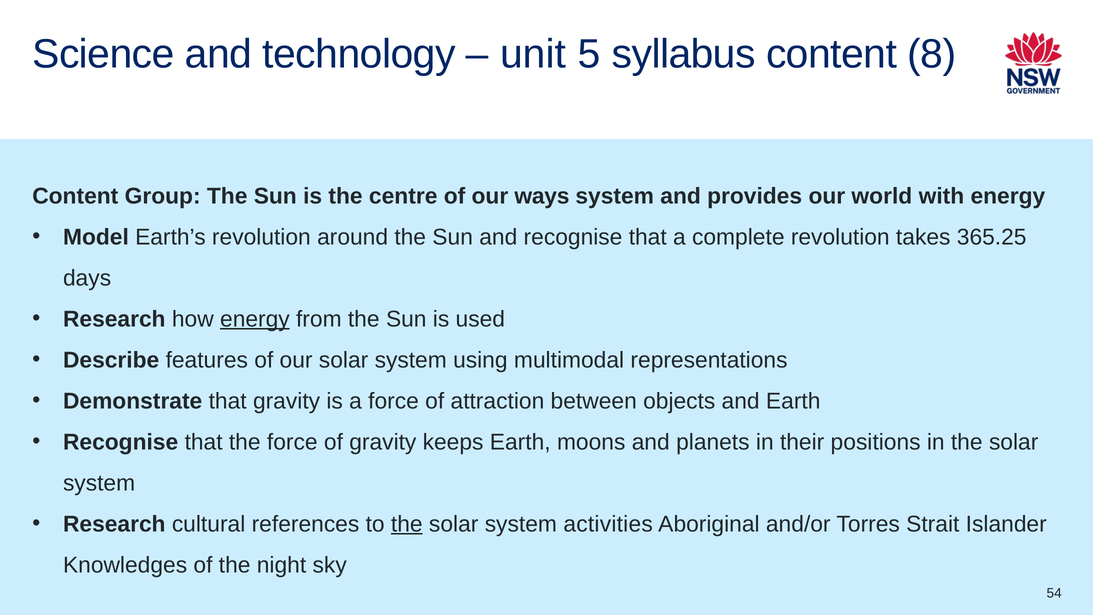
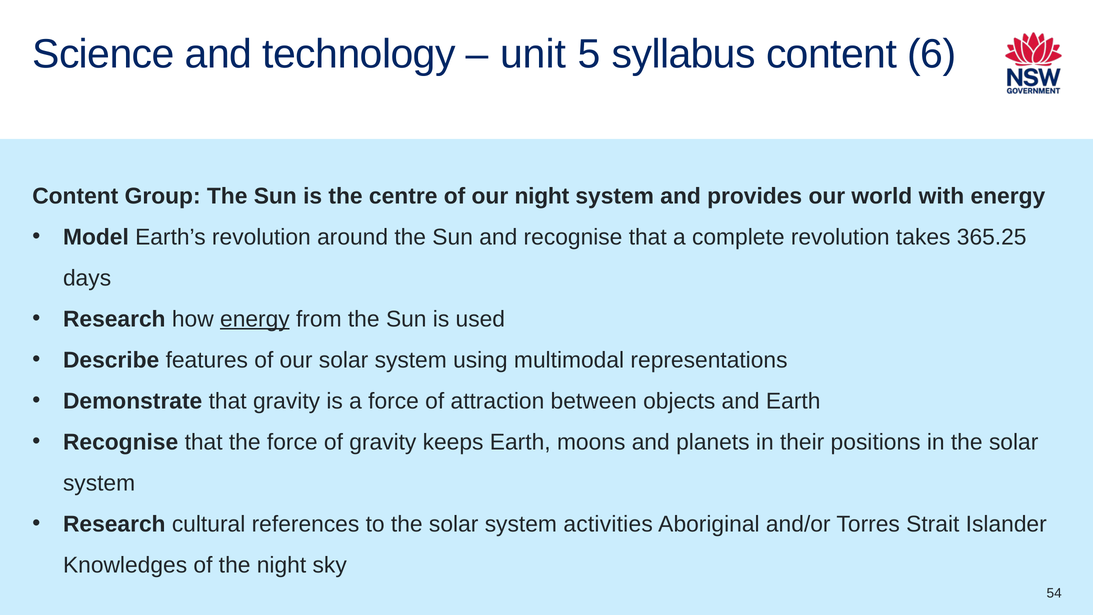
8: 8 -> 6
our ways: ways -> night
the at (407, 524) underline: present -> none
